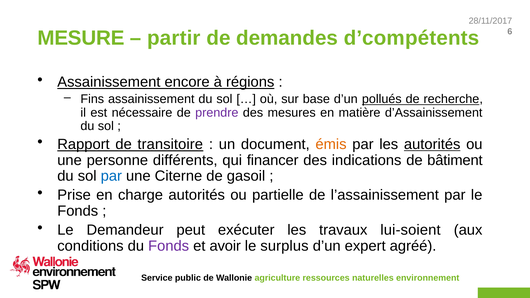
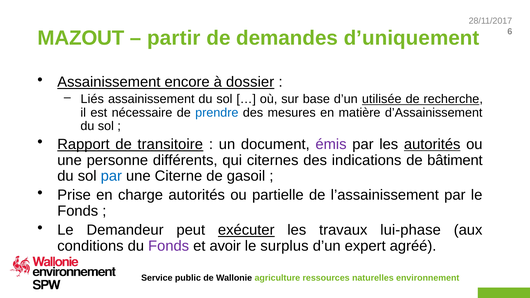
MESURE: MESURE -> MAZOUT
d’compétents: d’compétents -> d’uniquement
régions: régions -> dossier
Fins: Fins -> Liés
pollués: pollués -> utilisée
prendre colour: purple -> blue
émis colour: orange -> purple
financer: financer -> citernes
exécuter underline: none -> present
lui-soient: lui-soient -> lui-phase
